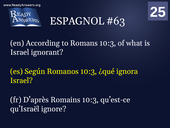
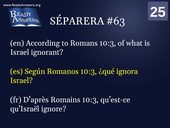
ESPAGNOL: ESPAGNOL -> SÉPARERA
